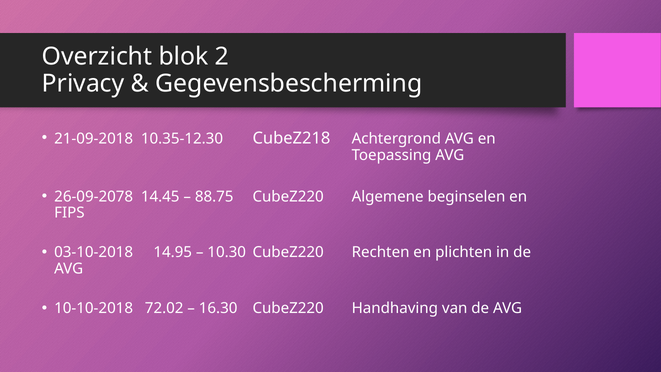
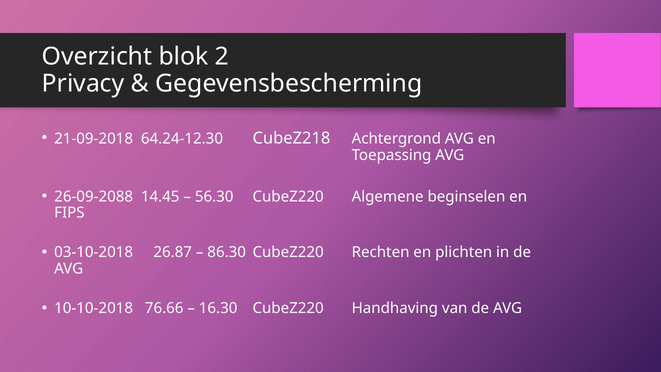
10.35-12.30: 10.35-12.30 -> 64.24-12.30
26-09-2078: 26-09-2078 -> 26-09-2088
88.75: 88.75 -> 56.30
14.95: 14.95 -> 26.87
10.30: 10.30 -> 86.30
72.02: 72.02 -> 76.66
